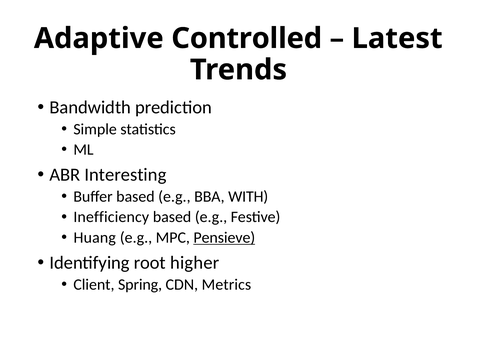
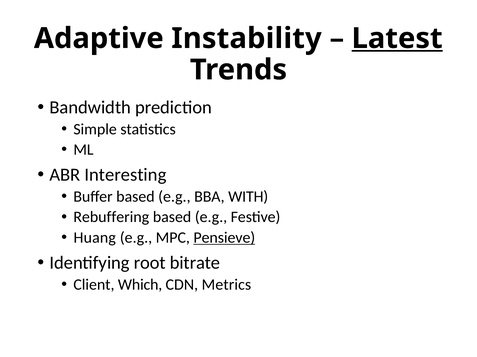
Controlled: Controlled -> Instability
Latest underline: none -> present
Inefficiency: Inefficiency -> Rebuffering
higher: higher -> bitrate
Spring: Spring -> Which
